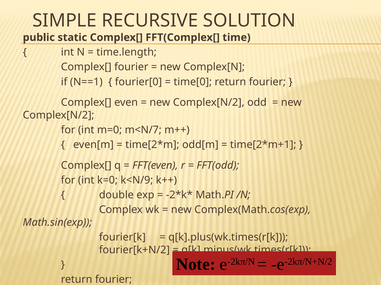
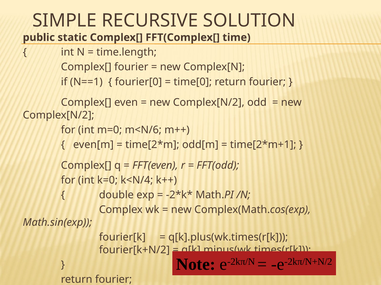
m<N/7: m<N/7 -> m<N/6
k<N/9: k<N/9 -> k<N/4
